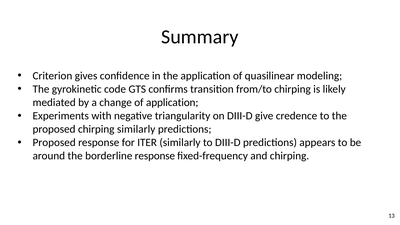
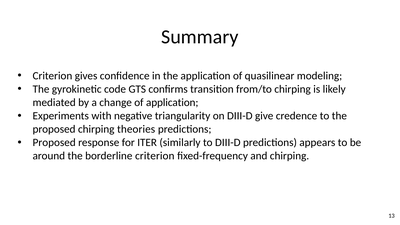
chirping similarly: similarly -> theories
borderline response: response -> criterion
